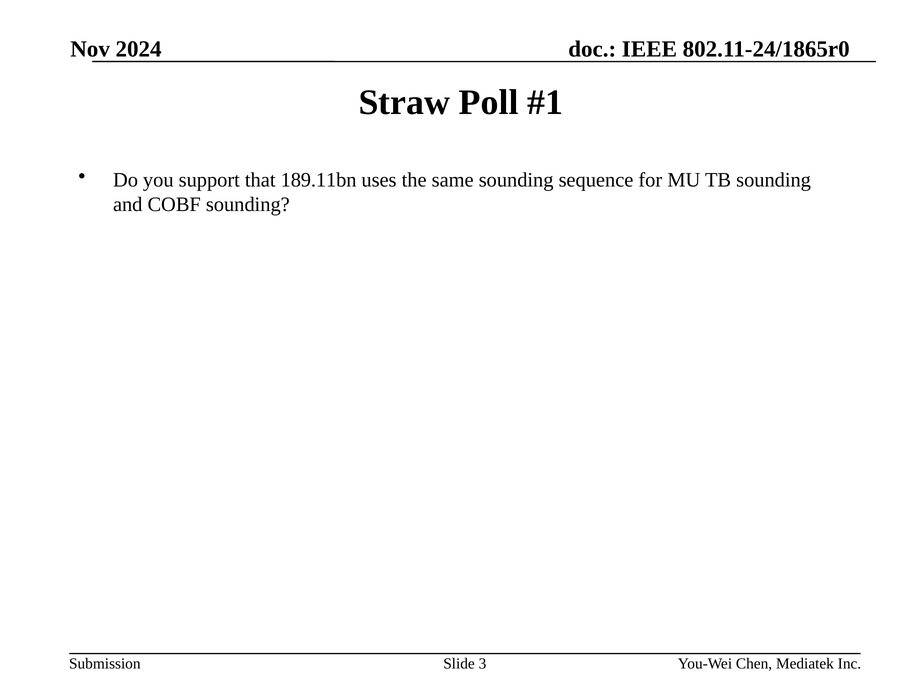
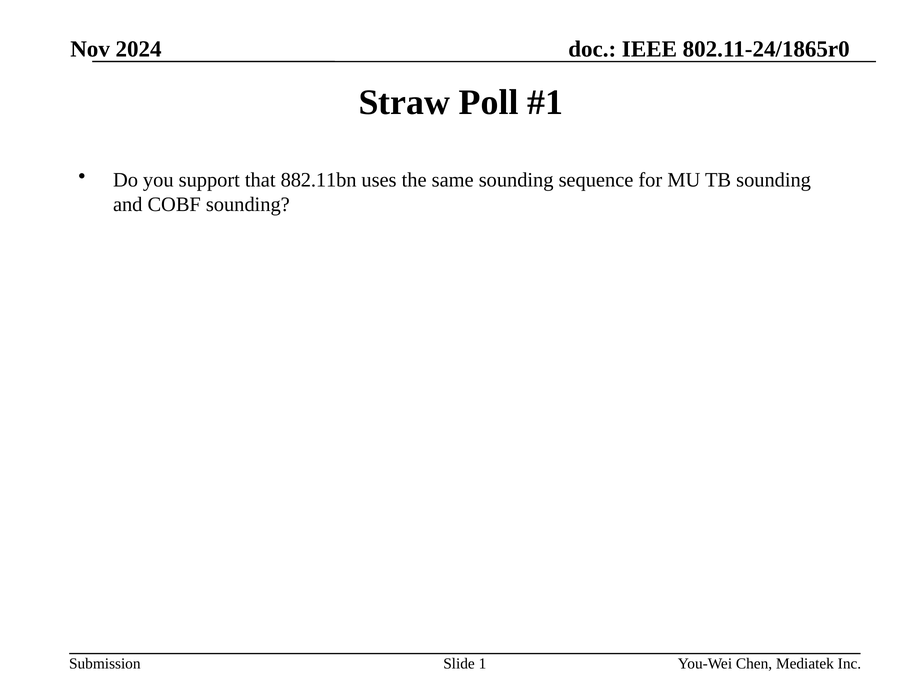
189.11bn: 189.11bn -> 882.11bn
3: 3 -> 1
